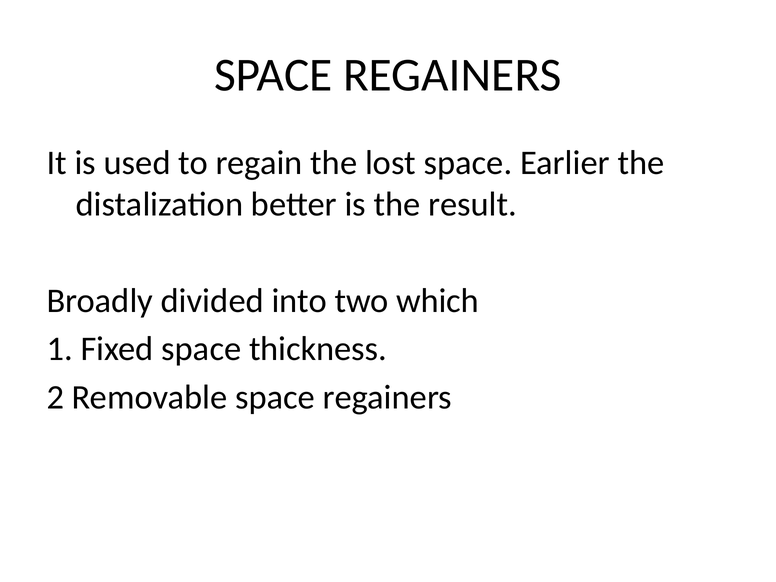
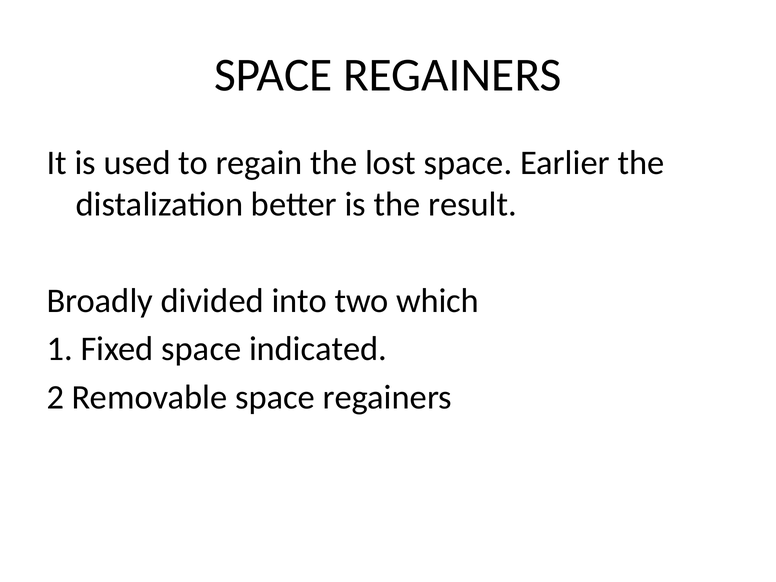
thickness: thickness -> indicated
